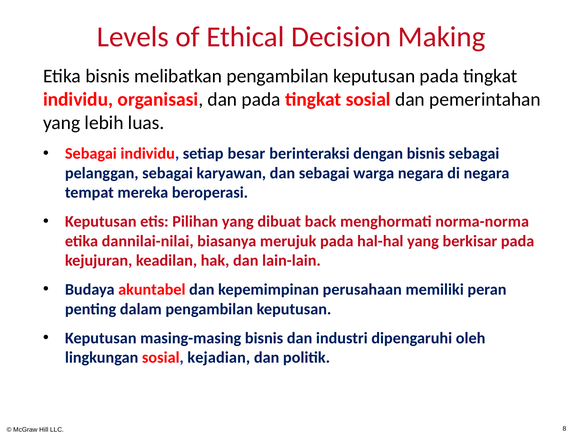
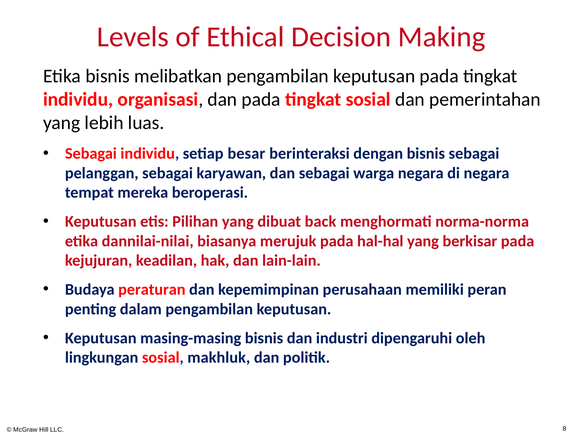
akuntabel: akuntabel -> peraturan
kejadian: kejadian -> makhluk
